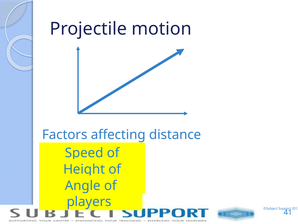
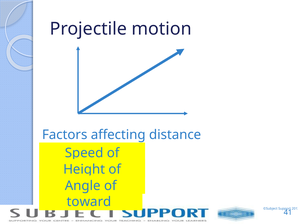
players: players -> toward
